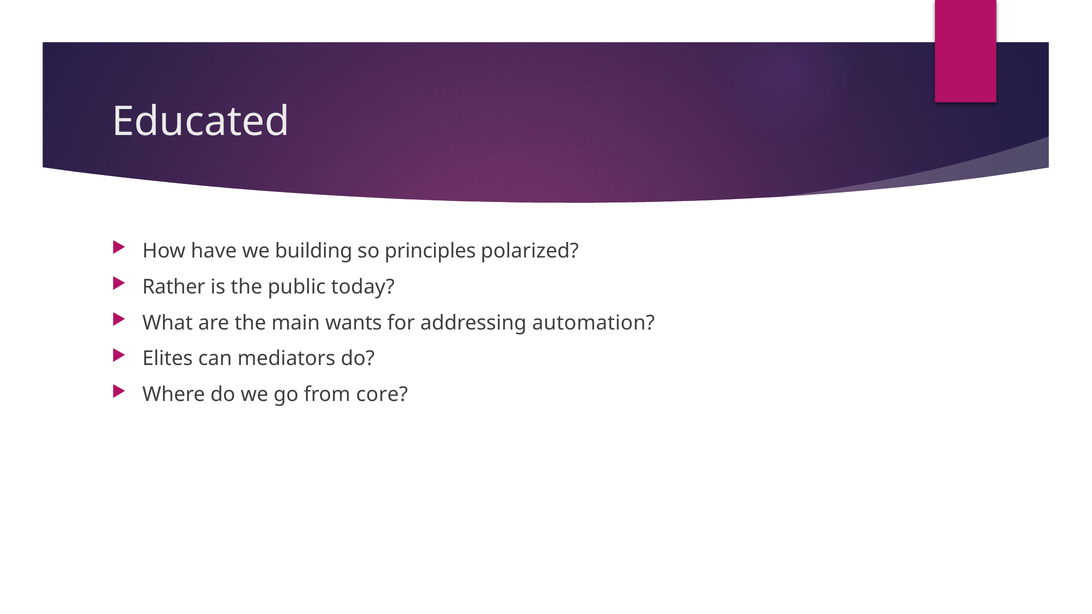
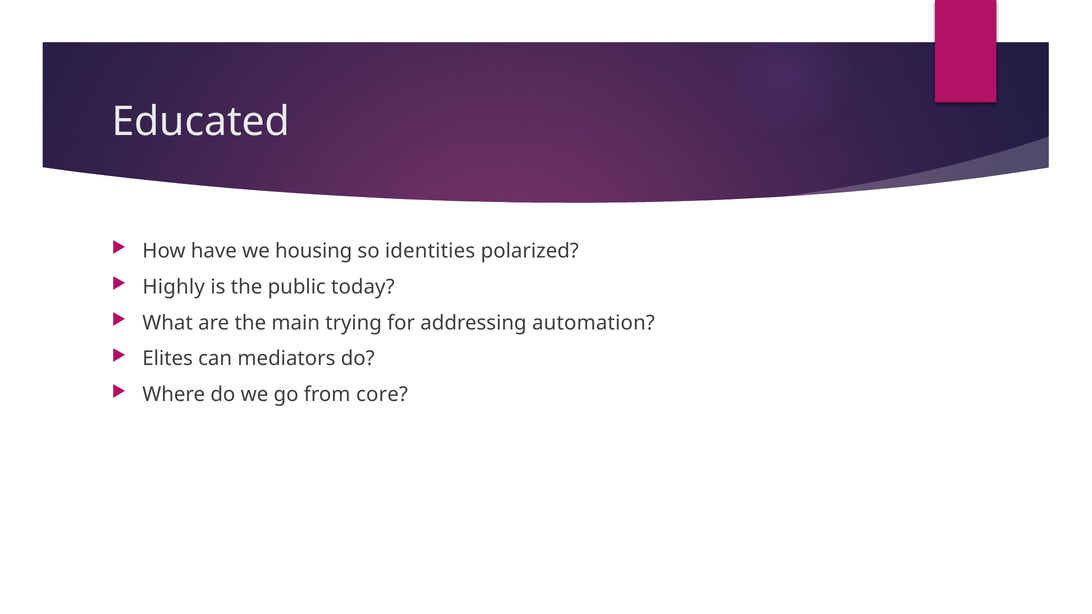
building: building -> housing
principles: principles -> identities
Rather: Rather -> Highly
wants: wants -> trying
